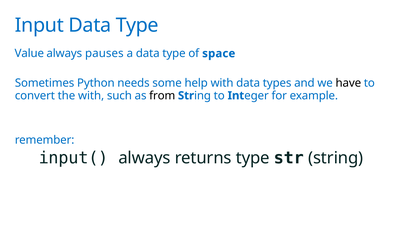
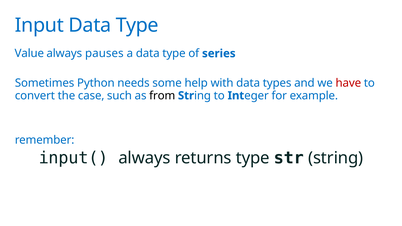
space: space -> series
have colour: black -> red
the with: with -> case
